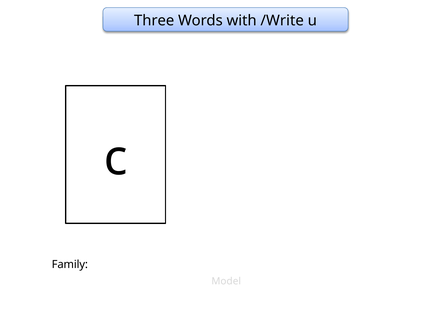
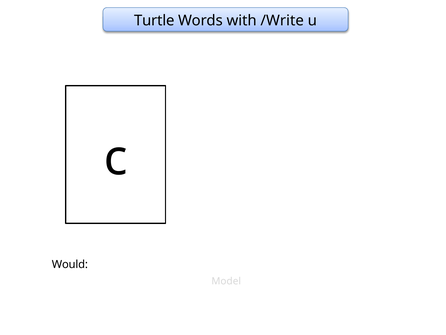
Three: Three -> Turtle
Family: Family -> Would
